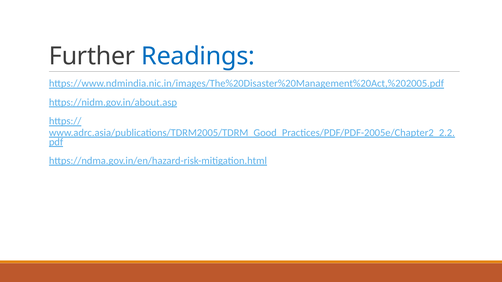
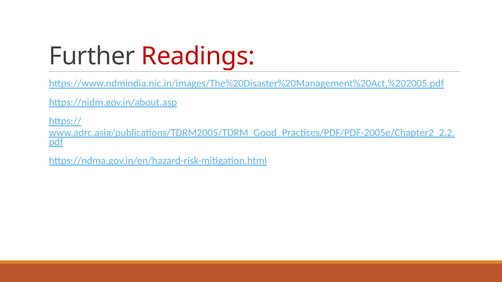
Readings colour: blue -> red
